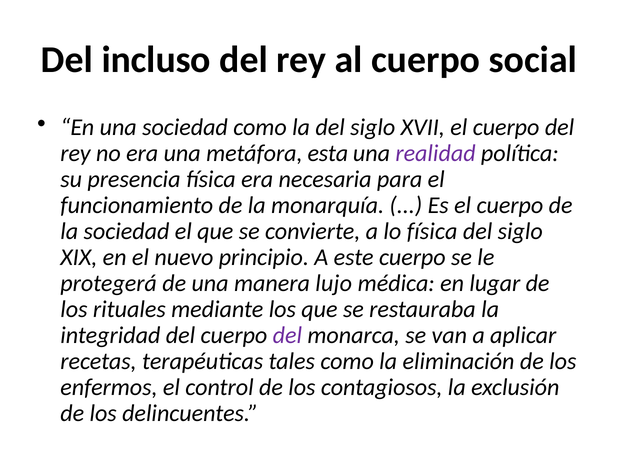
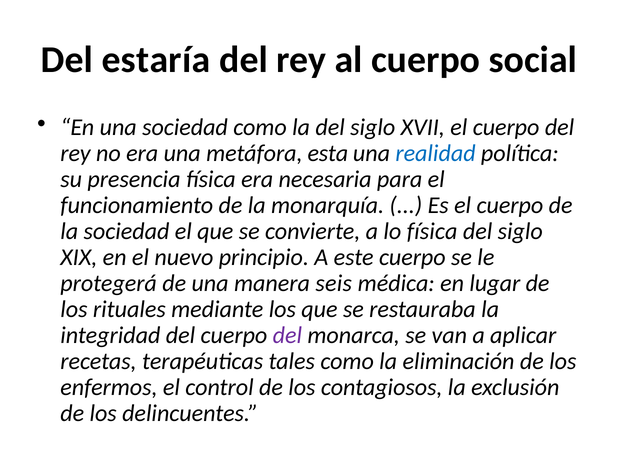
incluso: incluso -> estaría
realidad colour: purple -> blue
lujo: lujo -> seis
